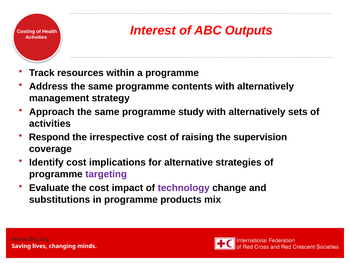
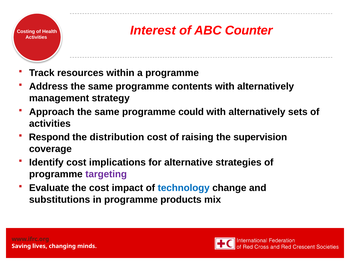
Outputs: Outputs -> Counter
study: study -> could
irrespective: irrespective -> distribution
technology colour: purple -> blue
